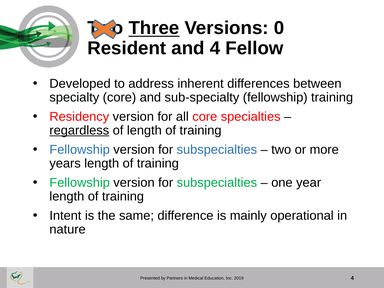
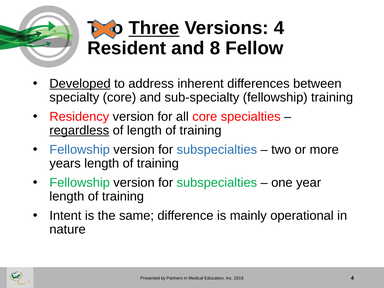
Versions 0: 0 -> 4
and 4: 4 -> 8
Developed underline: none -> present
